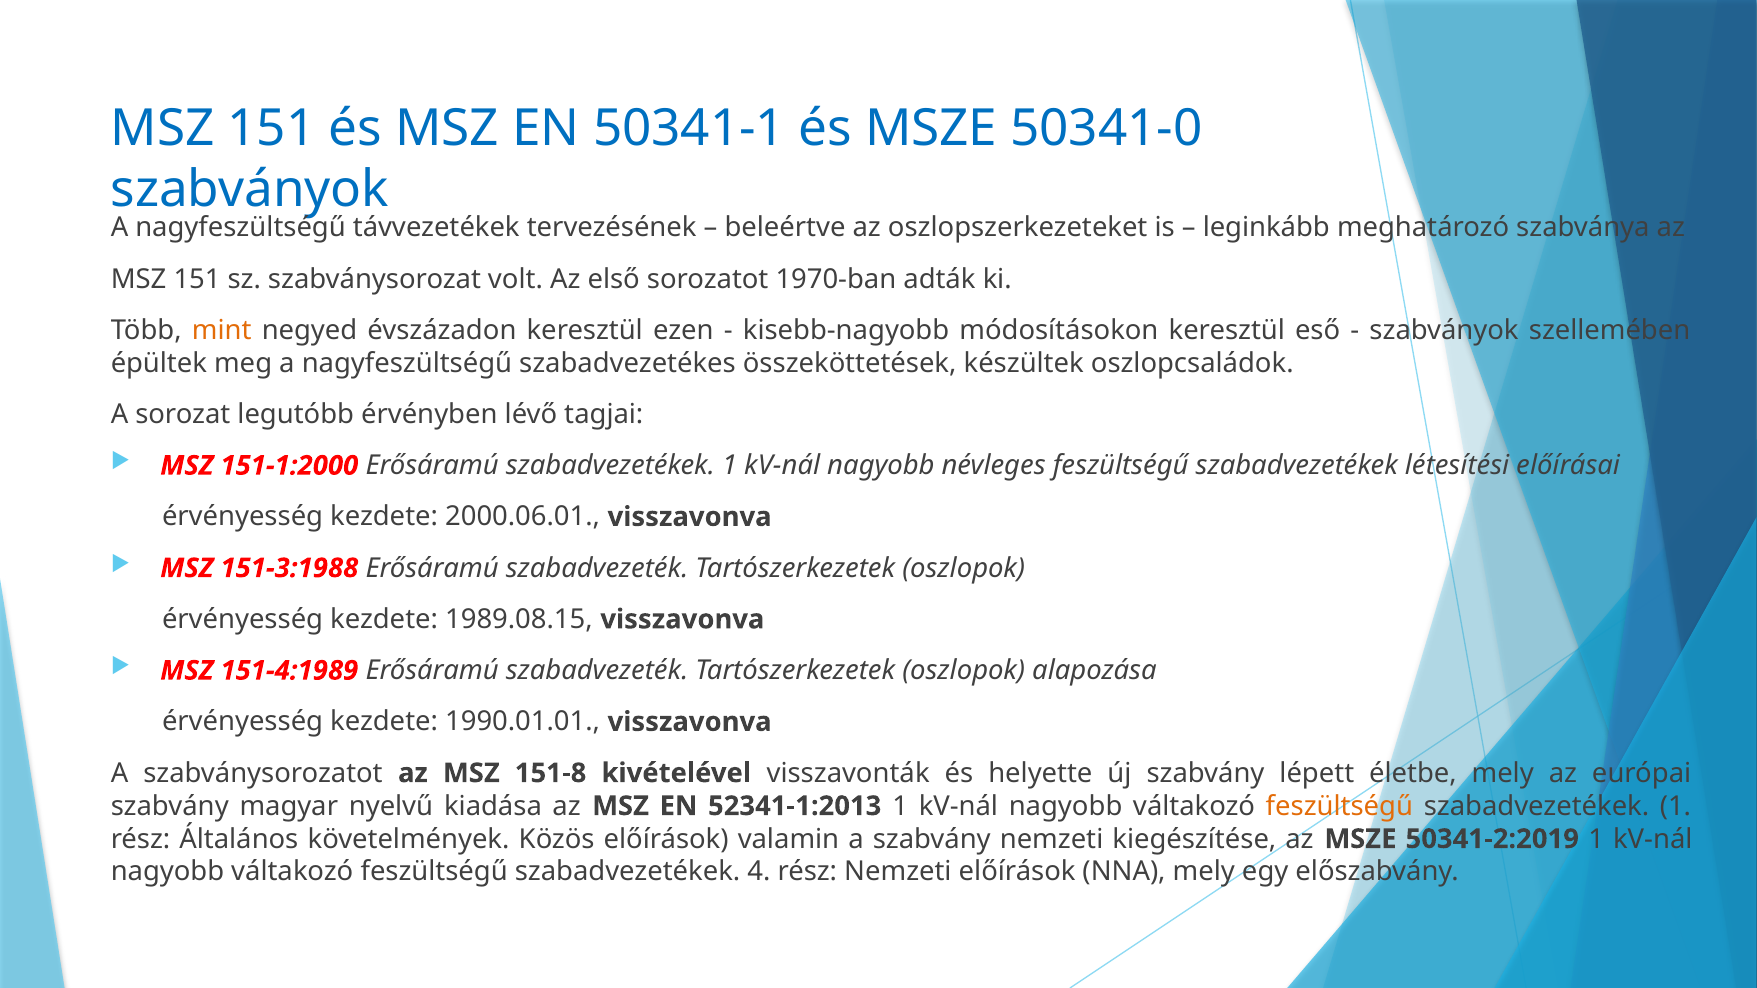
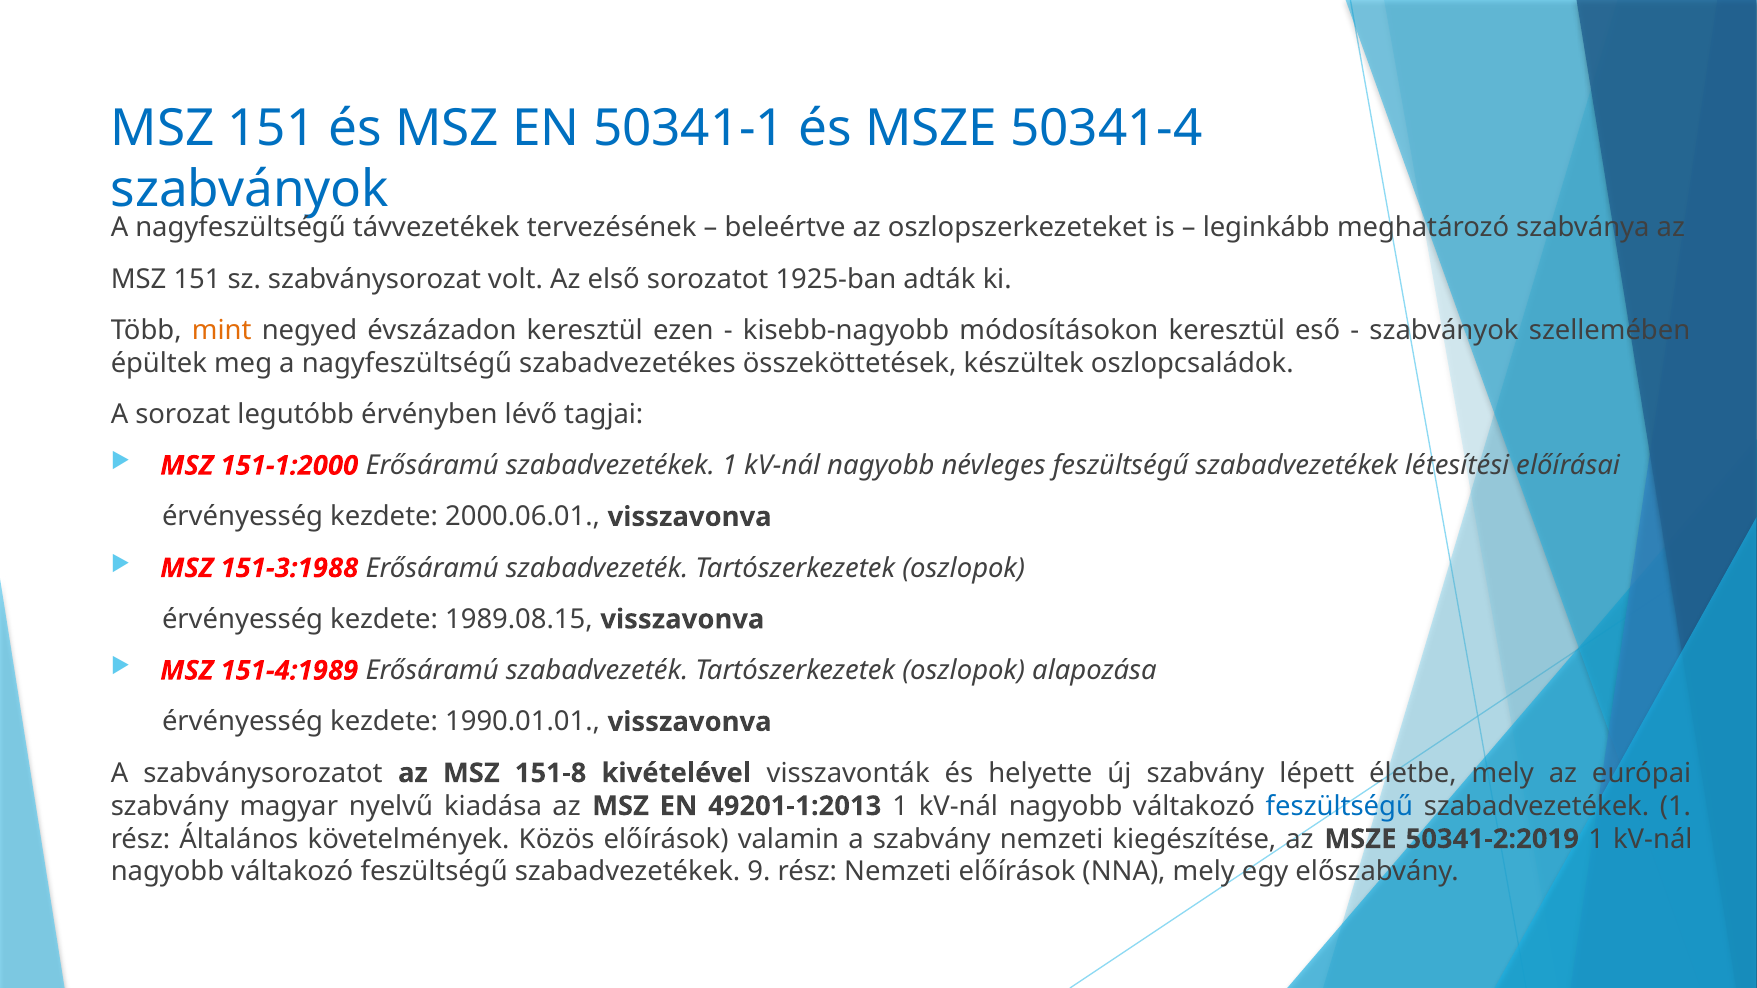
50341-0: 50341-0 -> 50341-4
1970-ban: 1970-ban -> 1925-ban
52341-1:2013: 52341-1:2013 -> 49201-1:2013
feszültségű at (1339, 806) colour: orange -> blue
4: 4 -> 9
